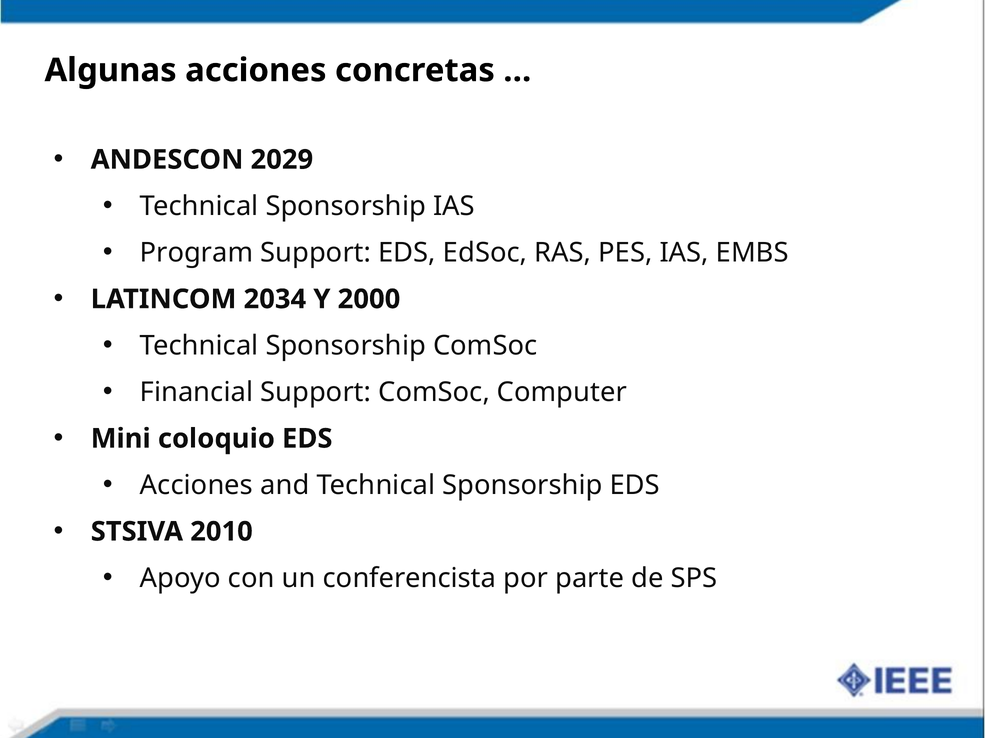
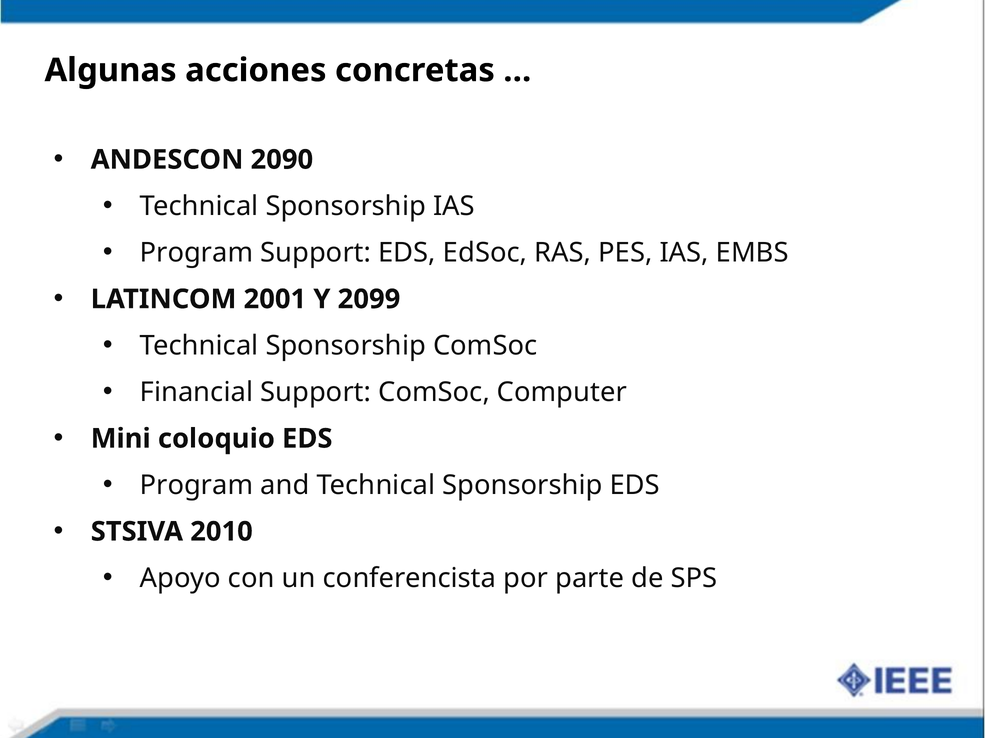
2029: 2029 -> 2090
2034: 2034 -> 2001
2000: 2000 -> 2099
Acciones at (197, 486): Acciones -> Program
